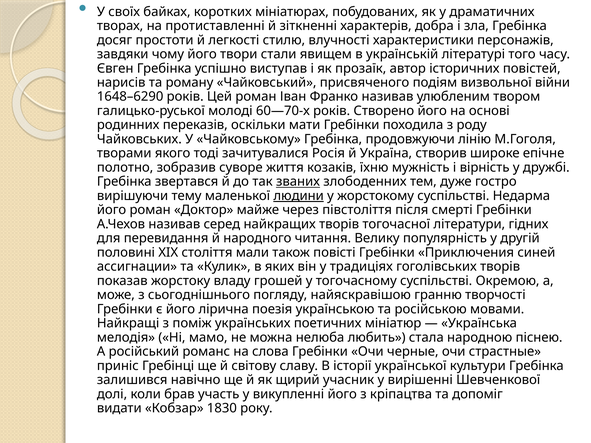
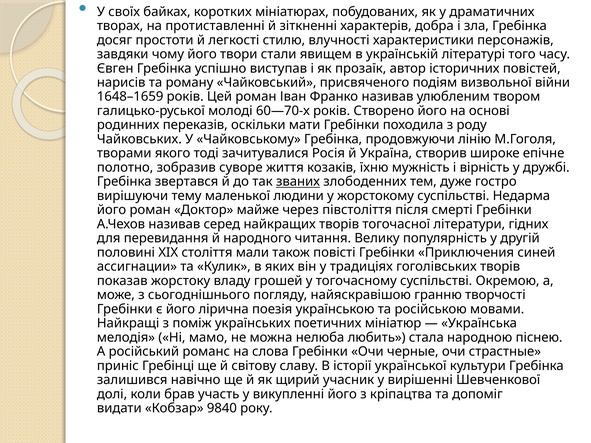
1648–6290: 1648–6290 -> 1648–1659
людини underline: present -> none
1830: 1830 -> 9840
